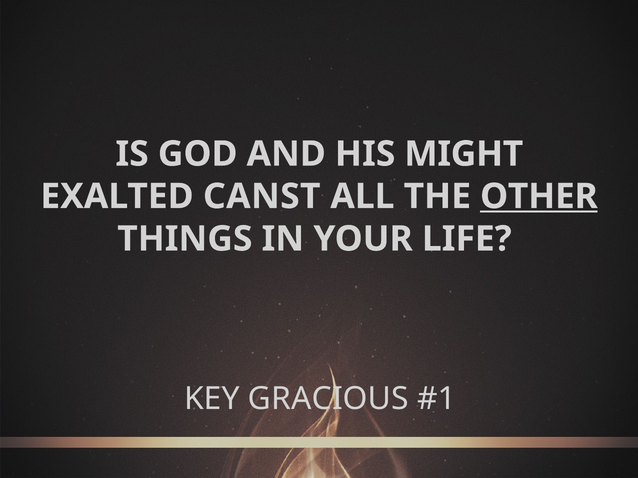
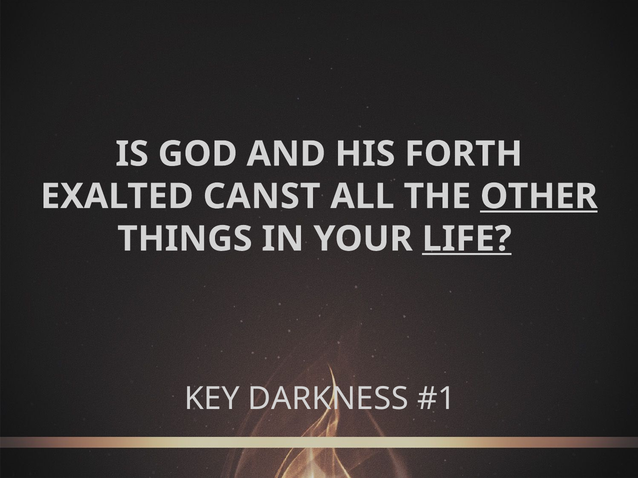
MIGHT: MIGHT -> FORTH
LIFE underline: none -> present
GRACIOUS: GRACIOUS -> DARKNESS
